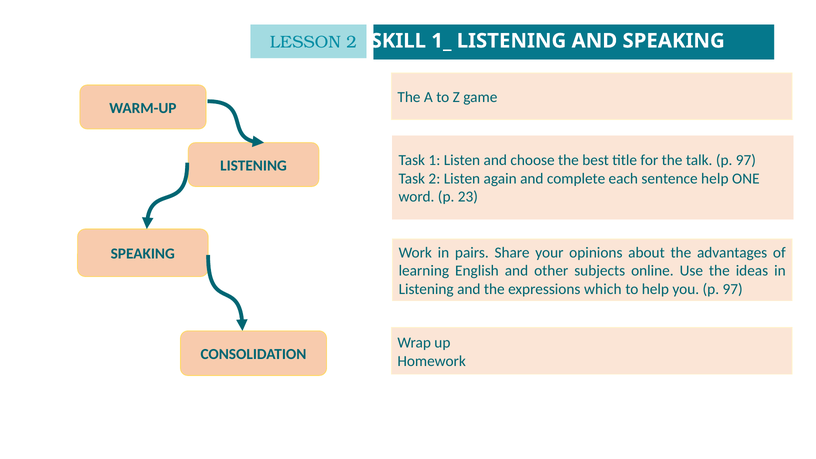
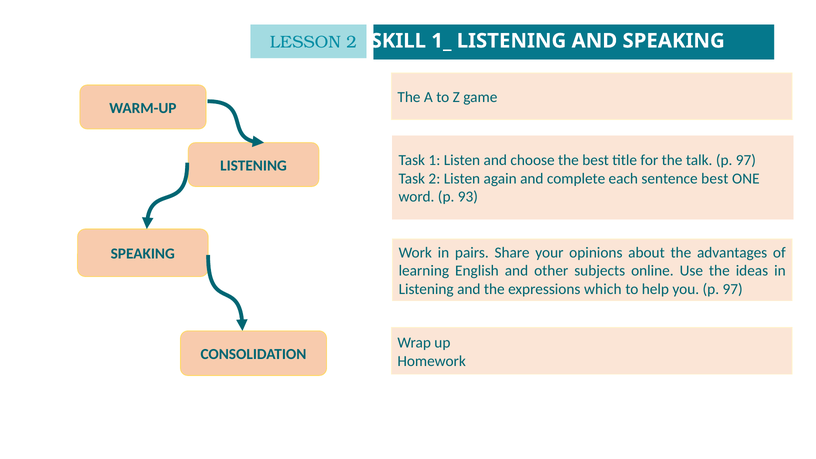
sentence help: help -> best
23: 23 -> 93
